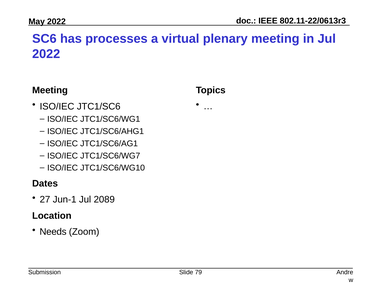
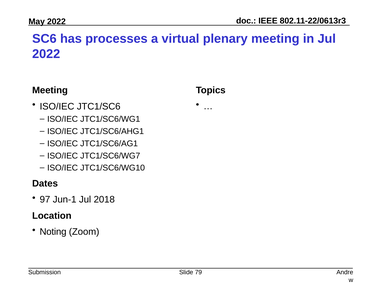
27: 27 -> 97
2089: 2089 -> 2018
Needs: Needs -> Noting
